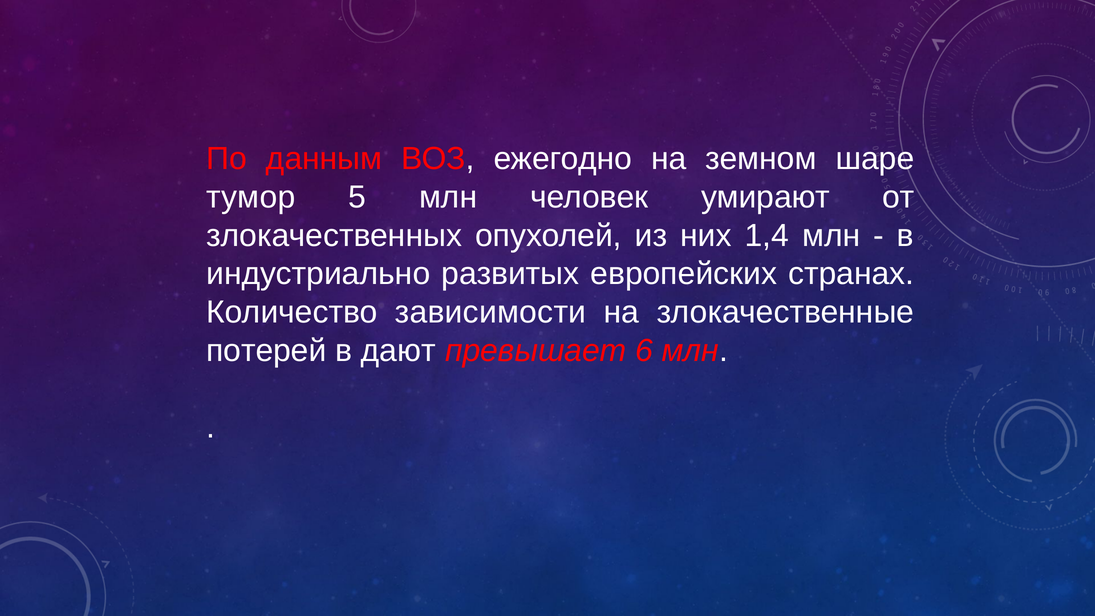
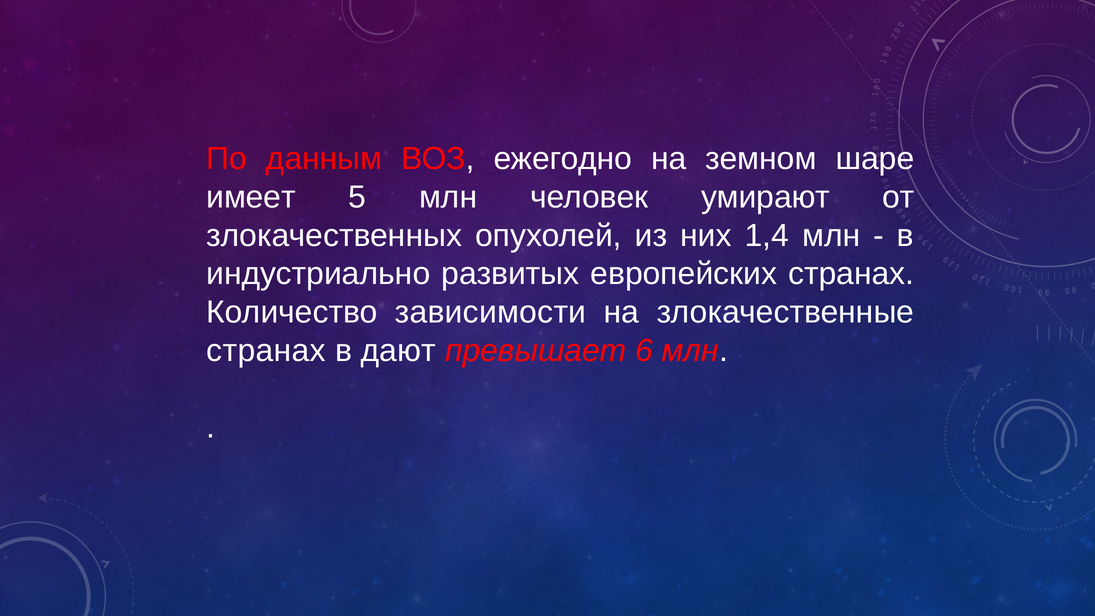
тумор: тумор -> имеет
потерей at (266, 350): потерей -> странах
